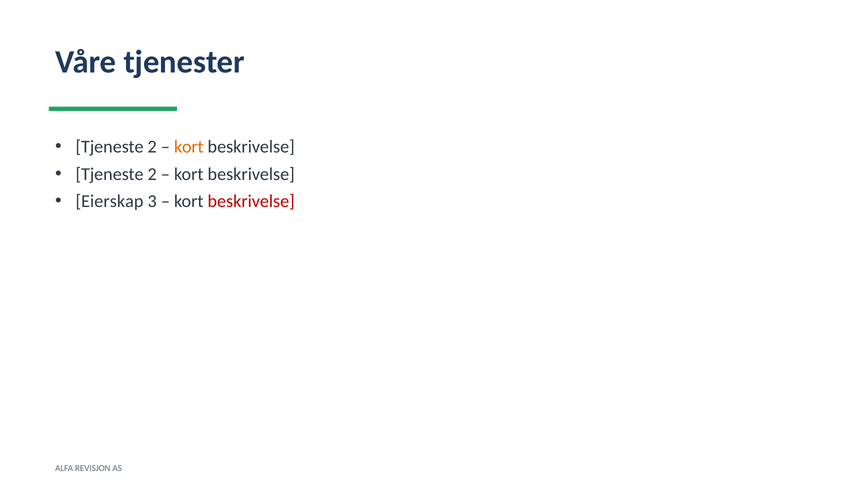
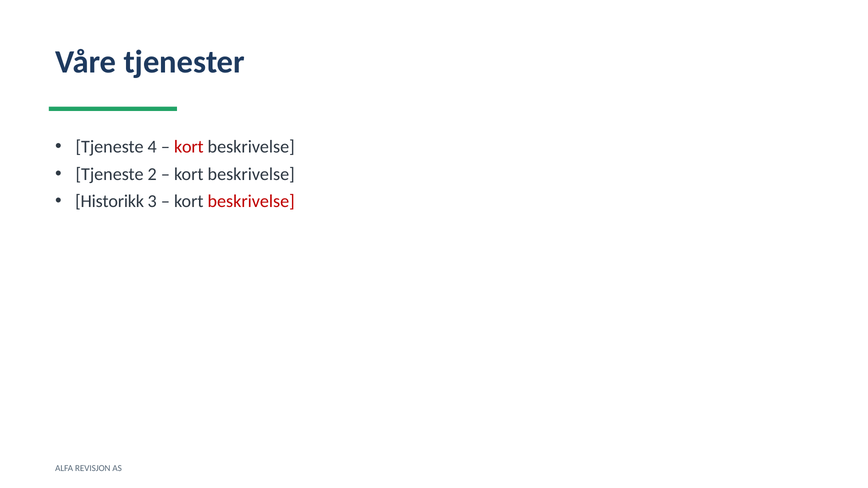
2 at (152, 147): 2 -> 4
kort at (189, 147) colour: orange -> red
Eierskap: Eierskap -> Historikk
